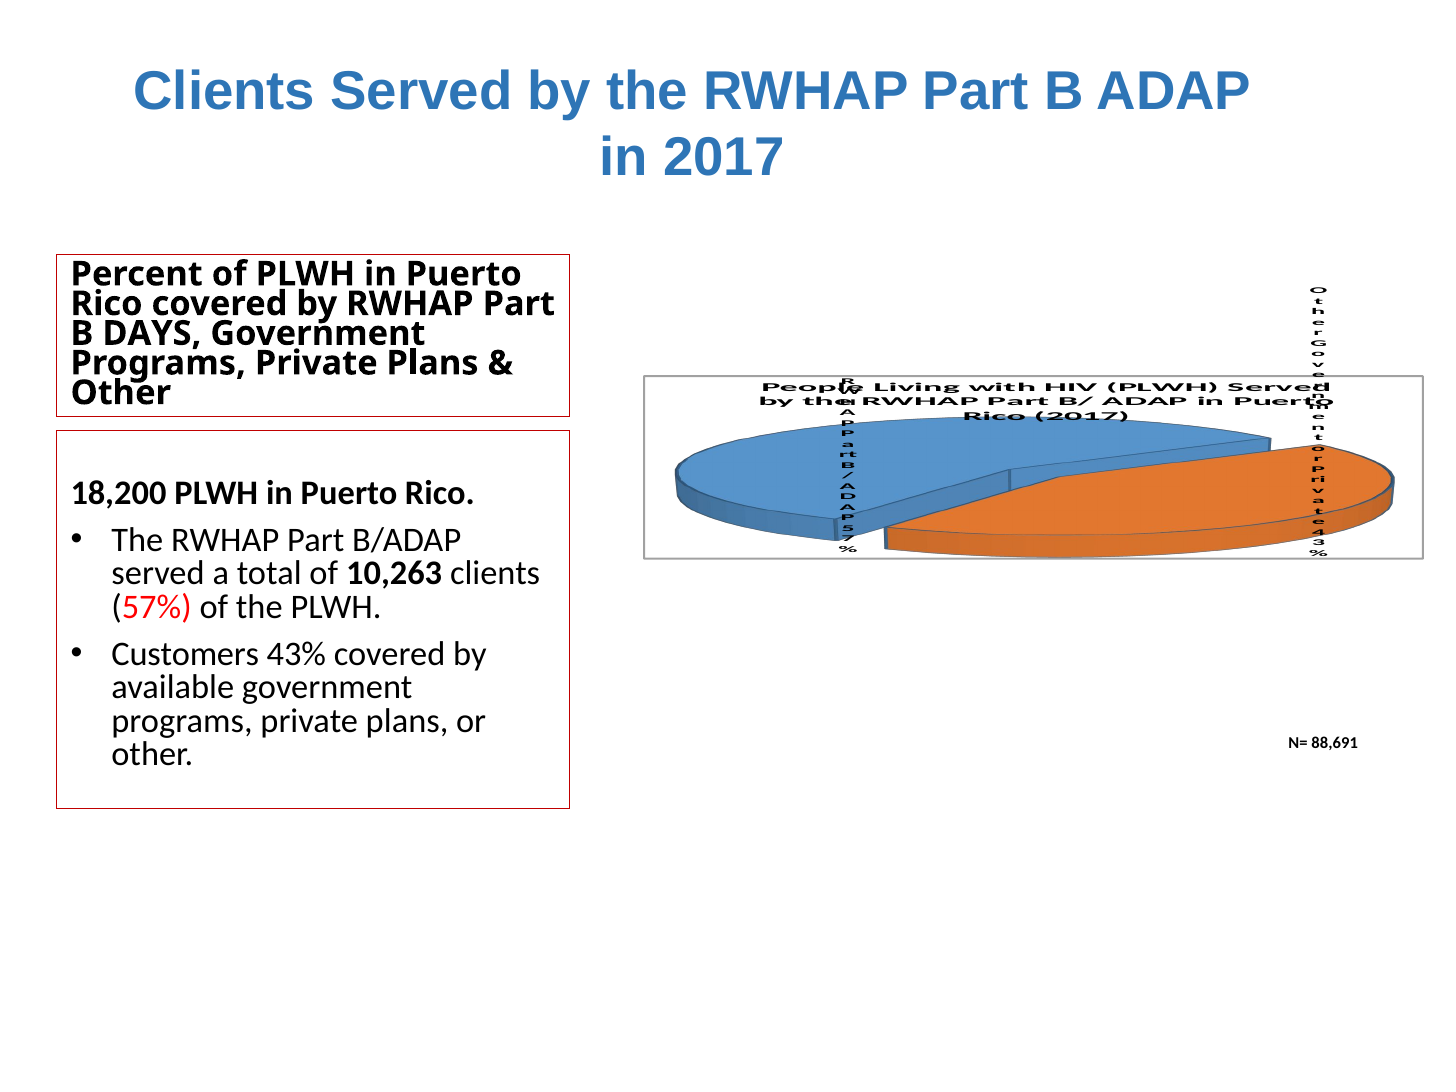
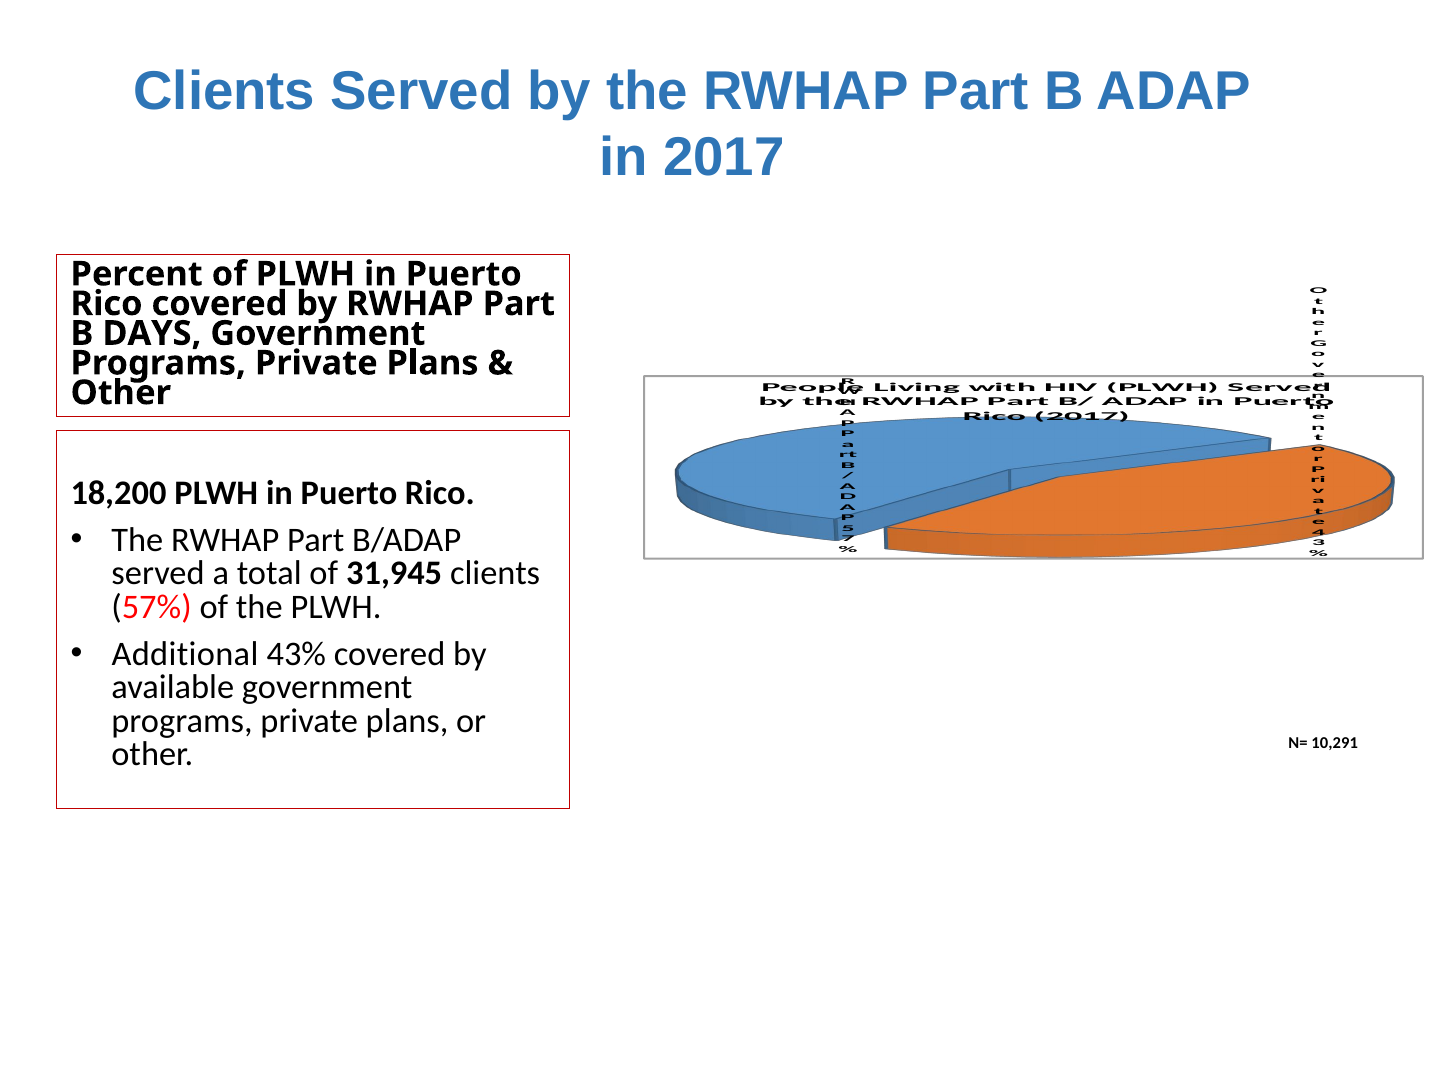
10,263: 10,263 -> 31,945
Customers: Customers -> Additional
88,691: 88,691 -> 10,291
